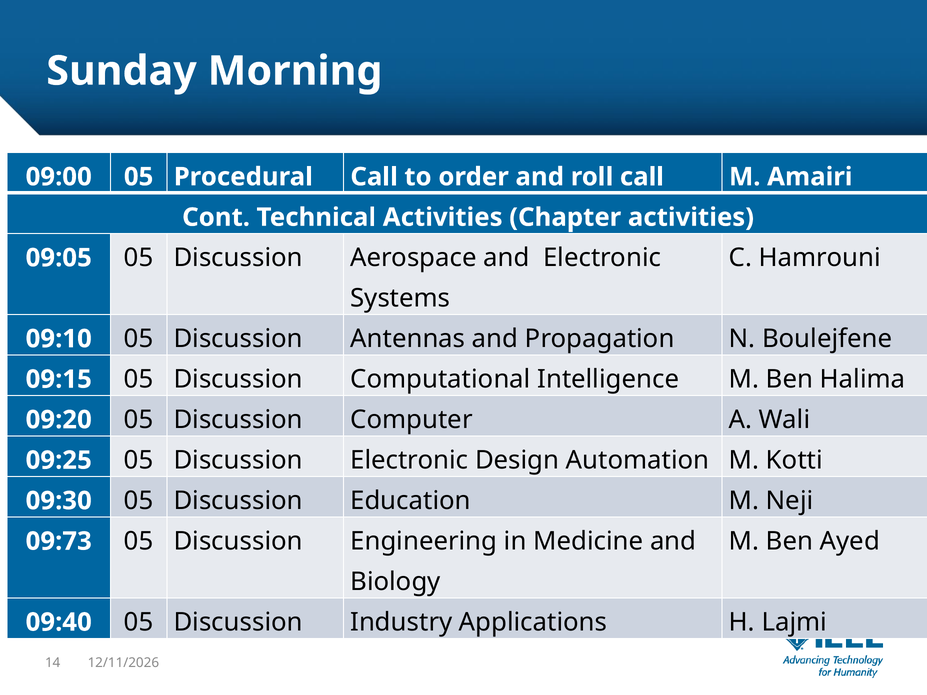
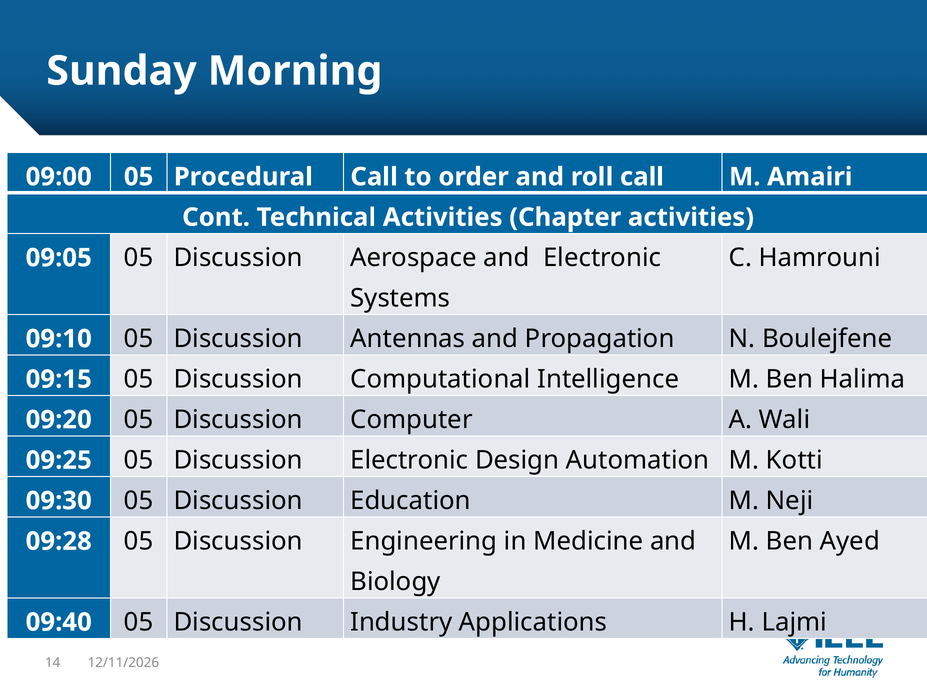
09:73: 09:73 -> 09:28
